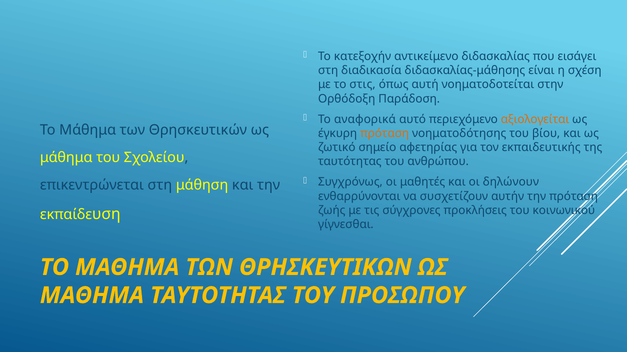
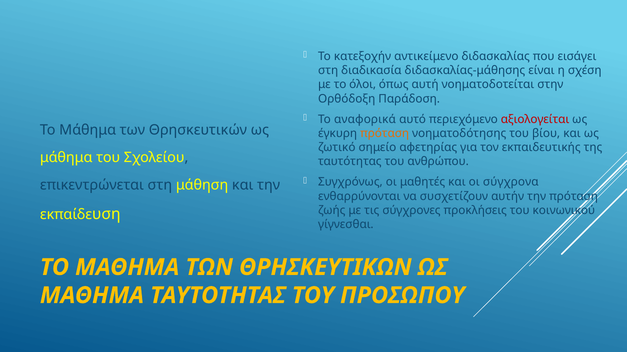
στις: στις -> όλοι
αξιολογείται colour: orange -> red
δηλώνουν: δηλώνουν -> σύγχρονα
